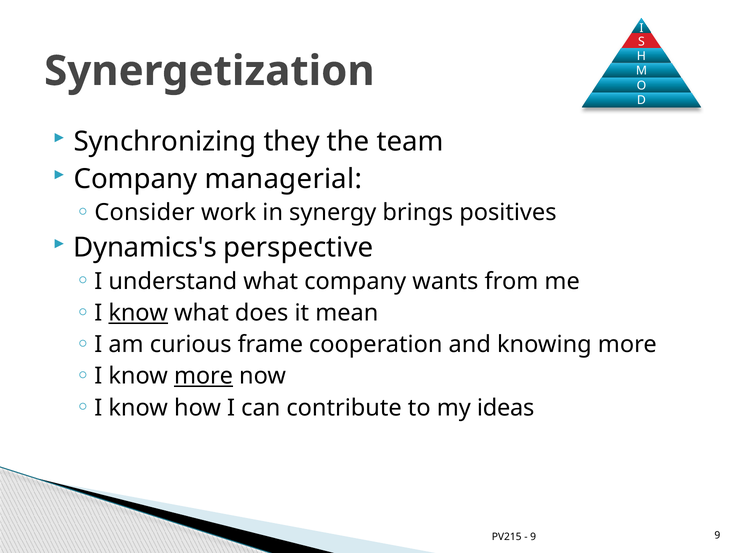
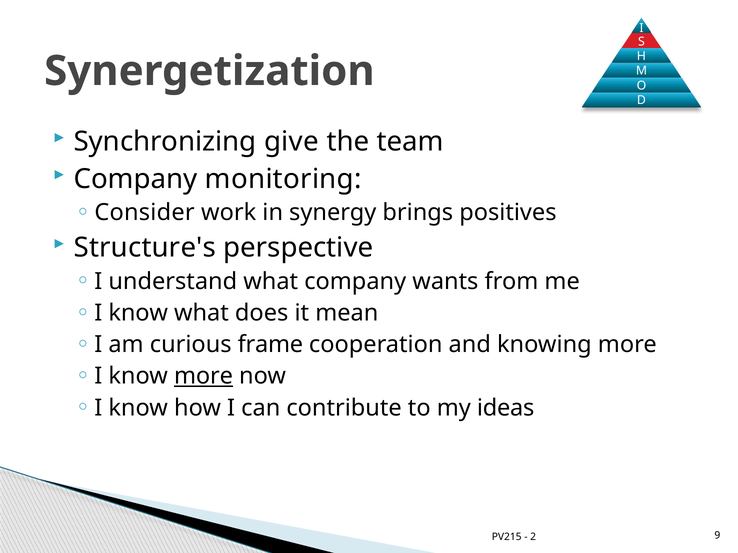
they: they -> give
managerial: managerial -> monitoring
Dynamics's: Dynamics's -> Structure's
know at (138, 313) underline: present -> none
9 at (533, 538): 9 -> 2
